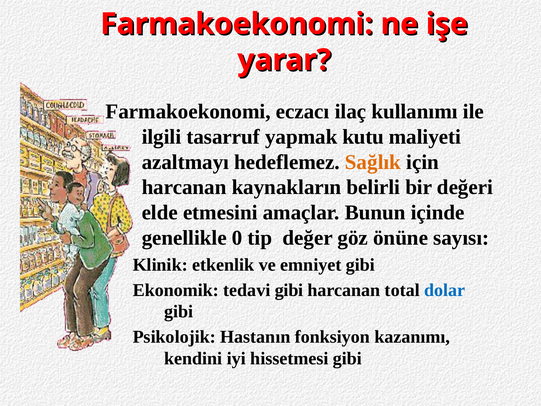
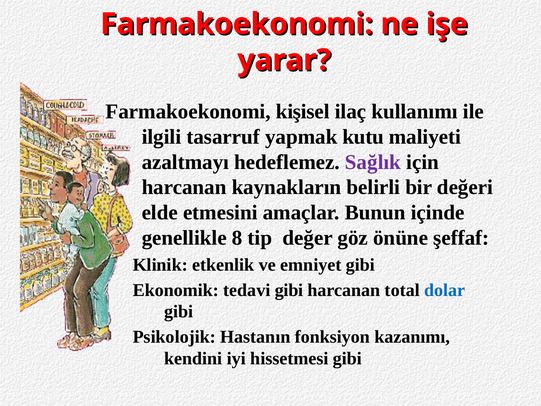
eczacı: eczacı -> kişisel
Sağlık colour: orange -> purple
0: 0 -> 8
sayısı: sayısı -> şeffaf
